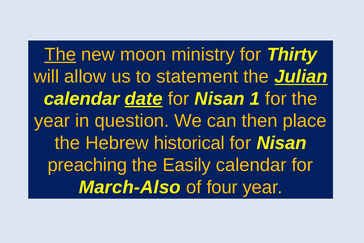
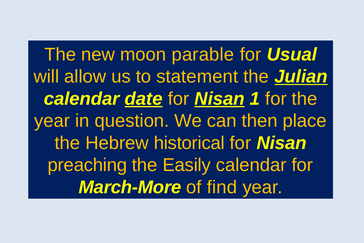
The at (60, 54) underline: present -> none
ministry: ministry -> parable
Thirty: Thirty -> Usual
Nisan at (220, 99) underline: none -> present
March-Also: March-Also -> March-More
four: four -> find
